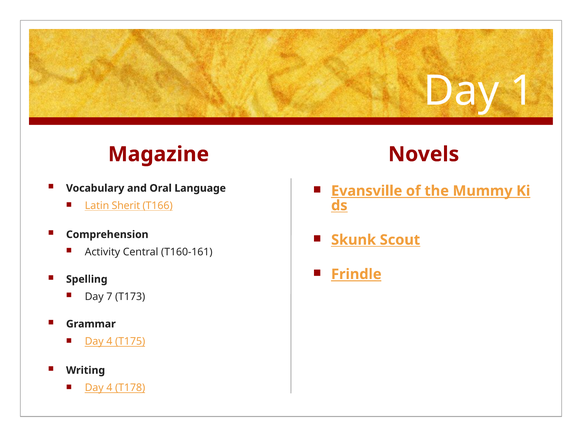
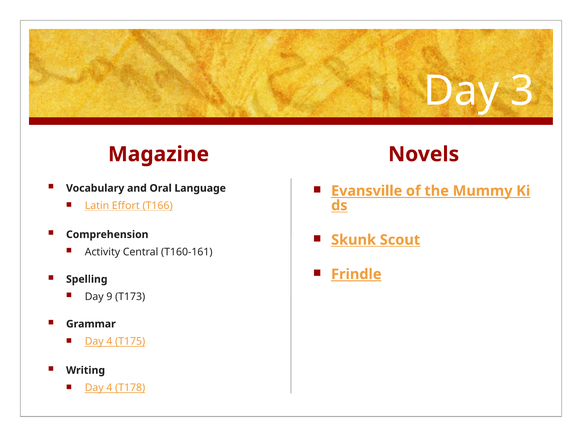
1: 1 -> 3
Sherit: Sherit -> Effort
7: 7 -> 9
